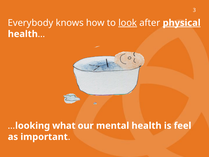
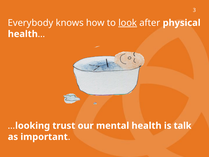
physical underline: present -> none
what: what -> trust
feel: feel -> talk
